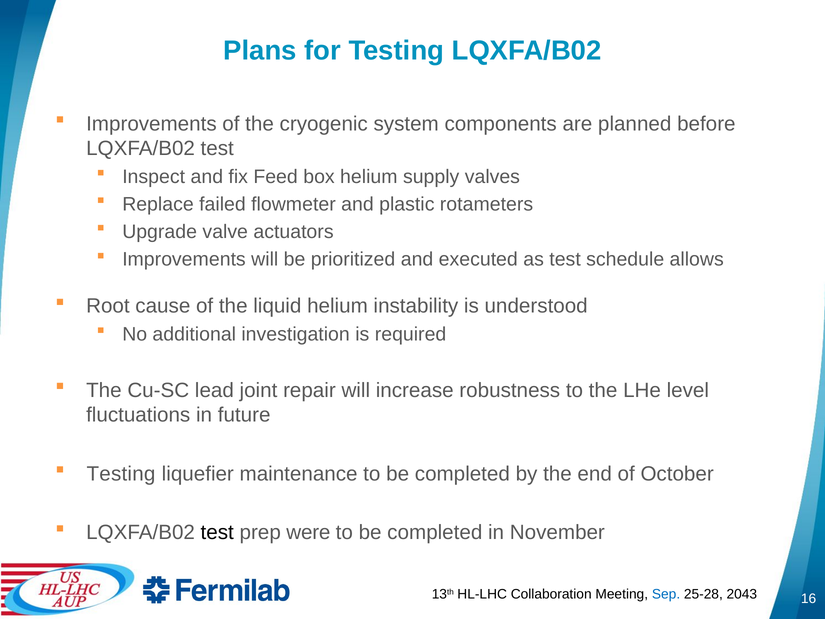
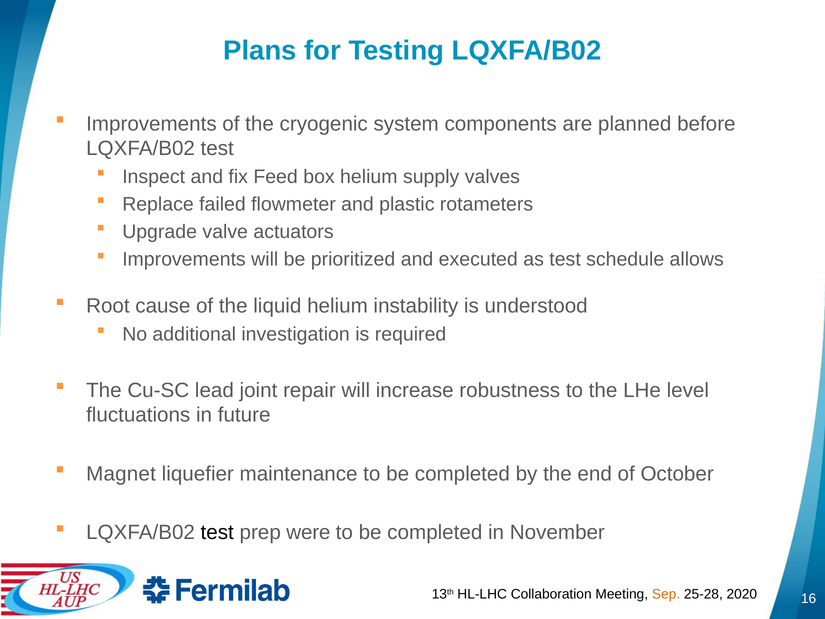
Testing at (121, 474): Testing -> Magnet
Sep colour: blue -> orange
2043: 2043 -> 2020
